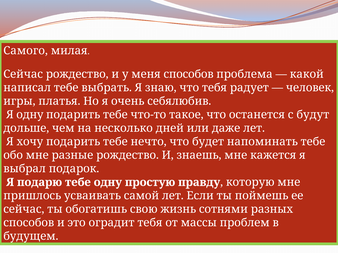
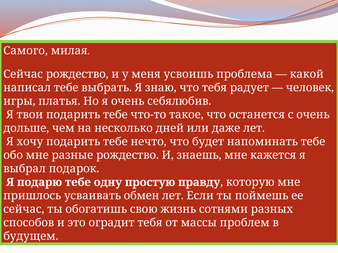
меня способов: способов -> усвоишь
Я одну: одну -> твои
с будут: будут -> очень
самой: самой -> обмен
